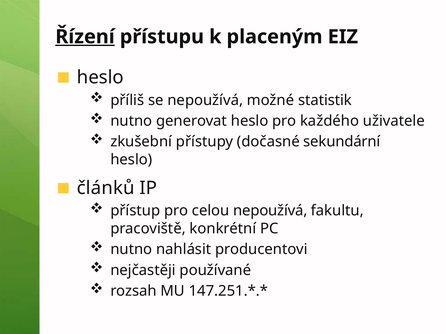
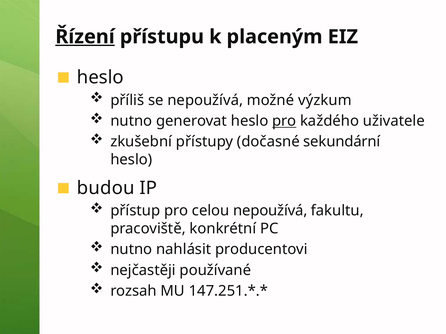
statistik: statistik -> výzkum
pro at (284, 121) underline: none -> present
článků: článků -> budou
